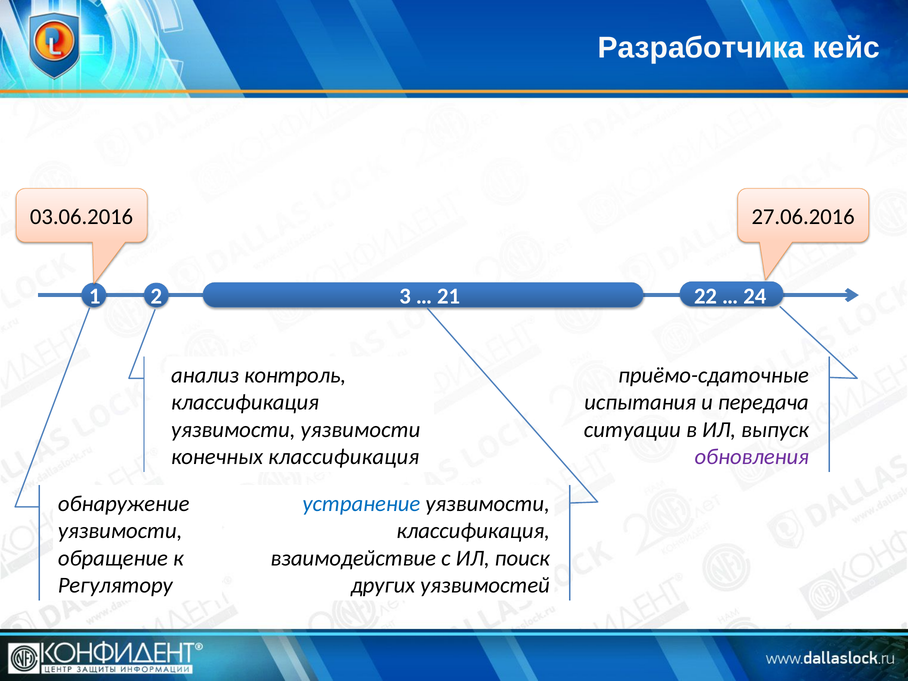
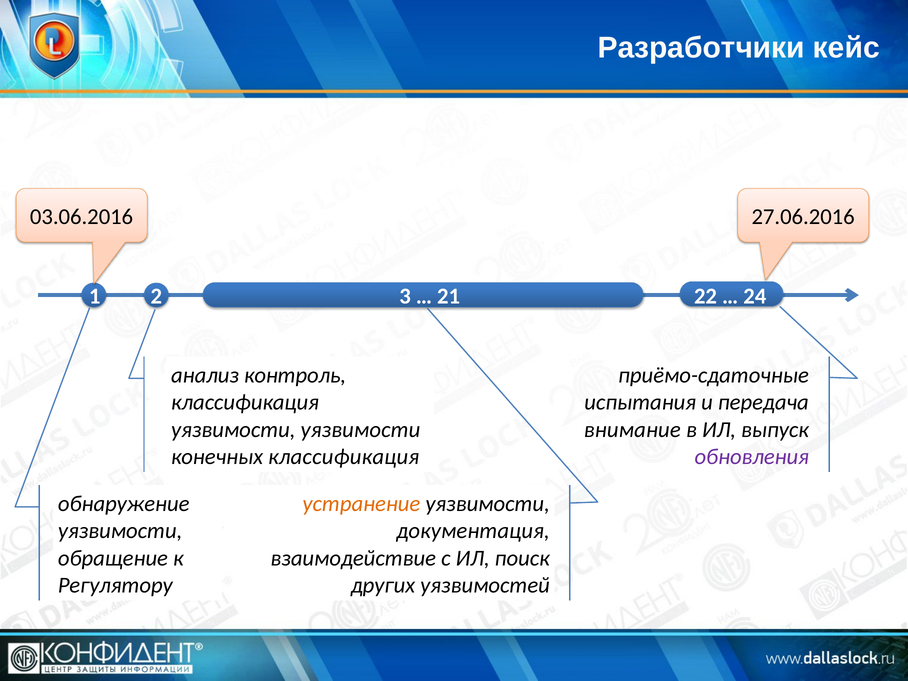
Разработчика: Разработчика -> Разработчики
ситуации: ситуации -> внимание
устранение colour: blue -> orange
классификация at (473, 531): классификация -> документация
